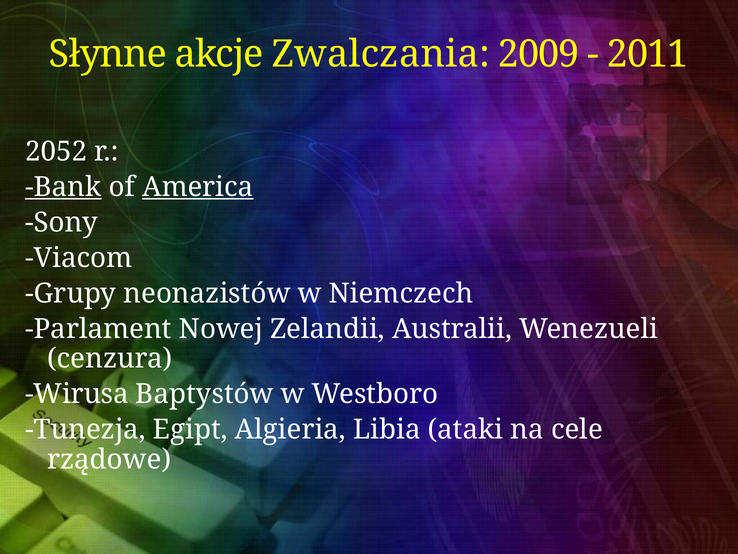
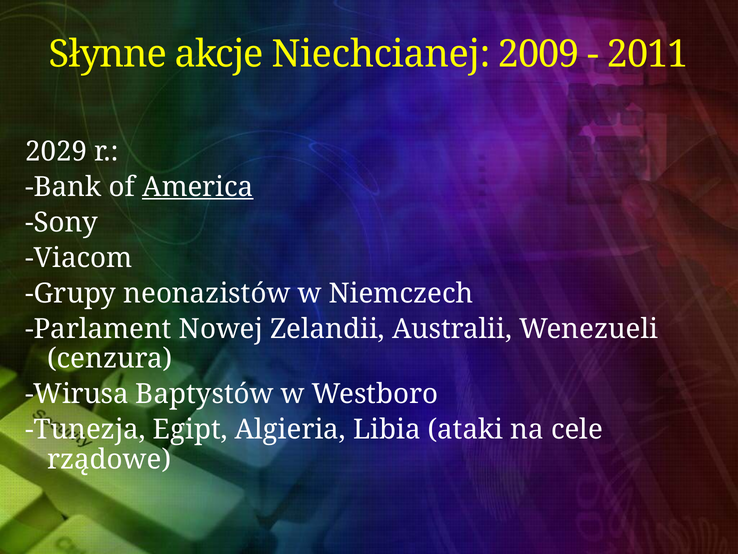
Zwalczania: Zwalczania -> Niechcianej
2052: 2052 -> 2029
Bank underline: present -> none
